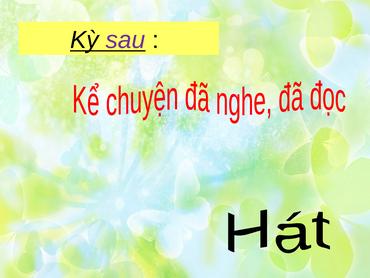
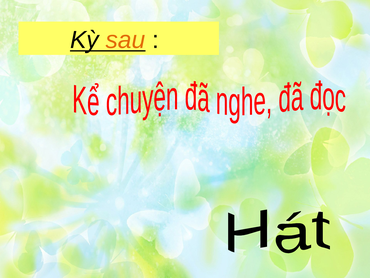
sau colour: purple -> orange
